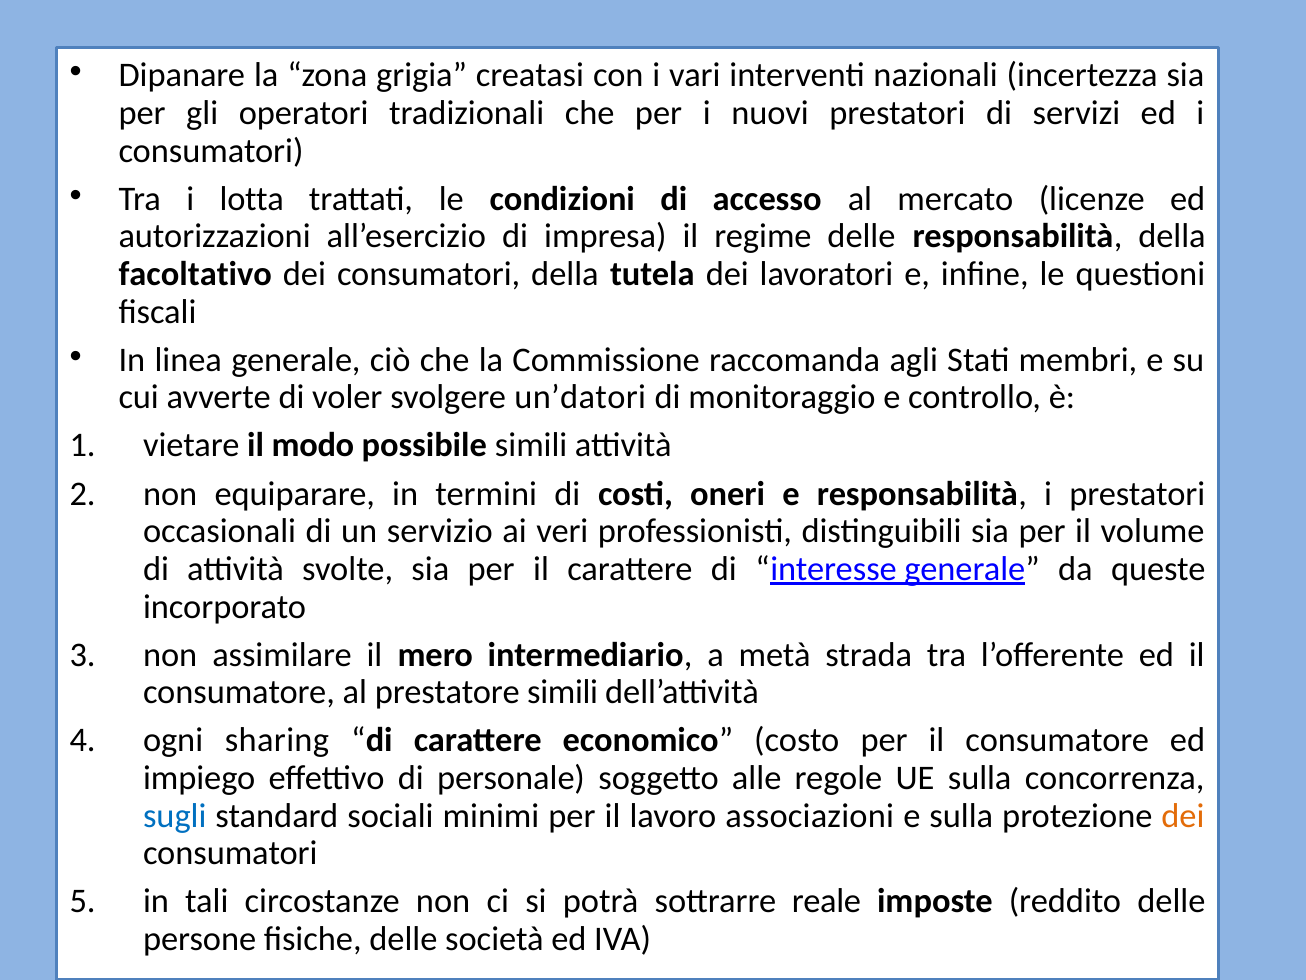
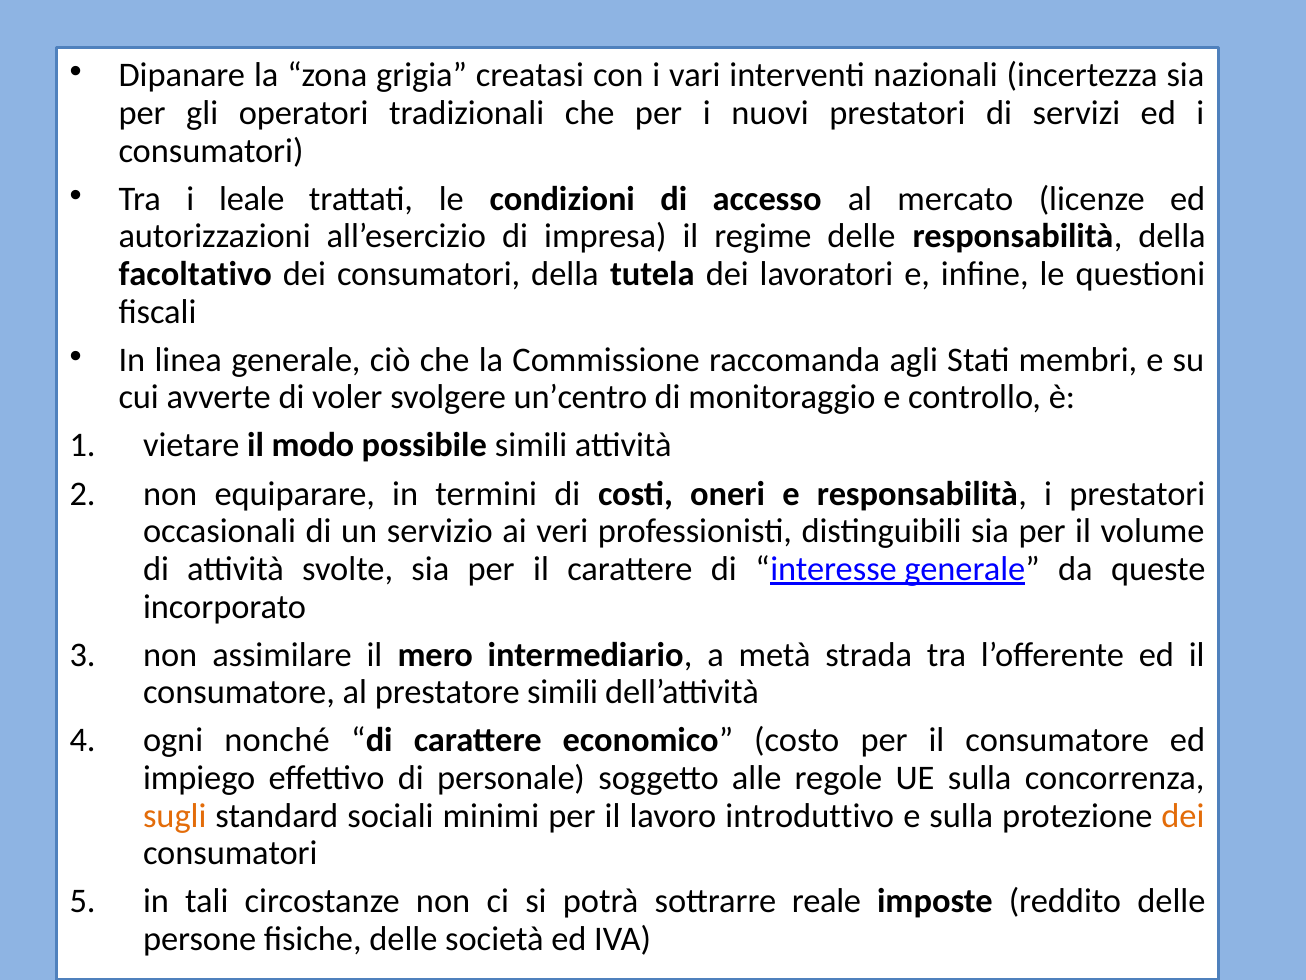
lotta: lotta -> leale
un’datori: un’datori -> un’centro
sharing: sharing -> nonché
sugli colour: blue -> orange
associazioni: associazioni -> introduttivo
